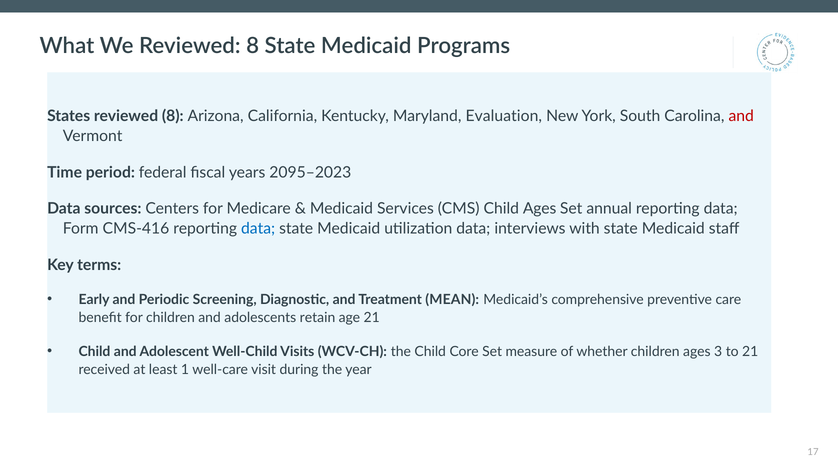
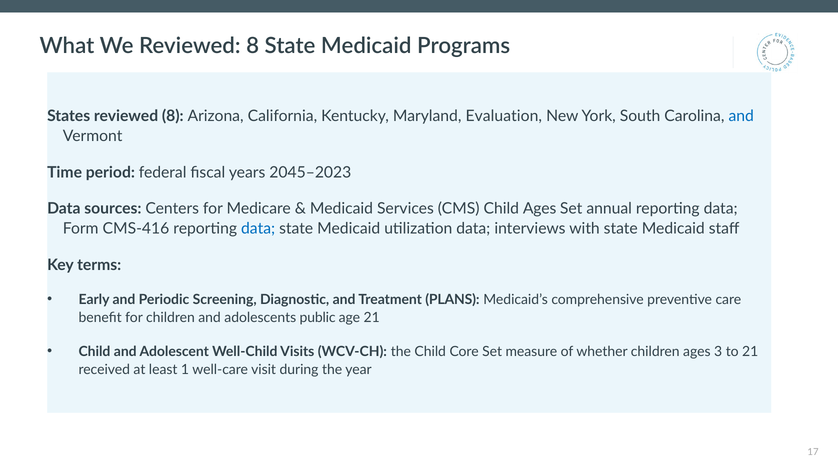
and at (741, 116) colour: red -> blue
2095–2023: 2095–2023 -> 2045–2023
MEAN: MEAN -> PLANS
retain: retain -> public
